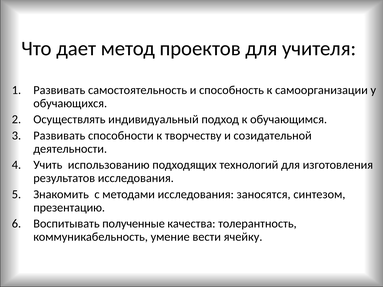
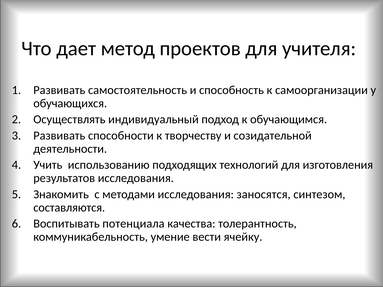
презентацию: презентацию -> составляются
полученные: полученные -> потенциала
